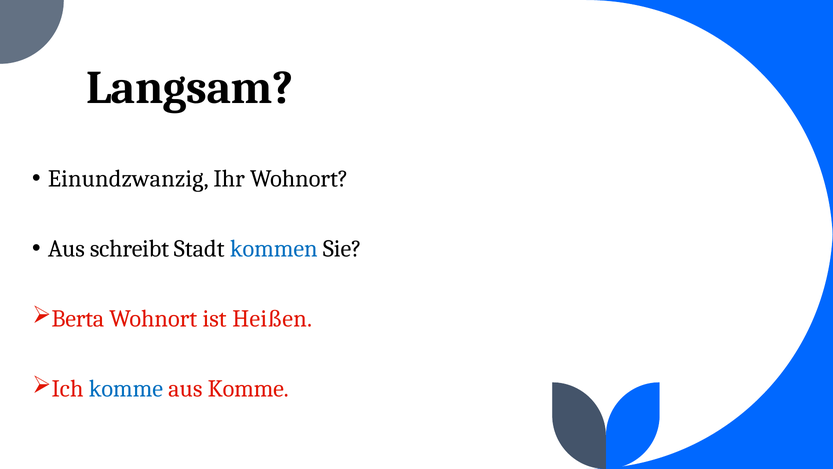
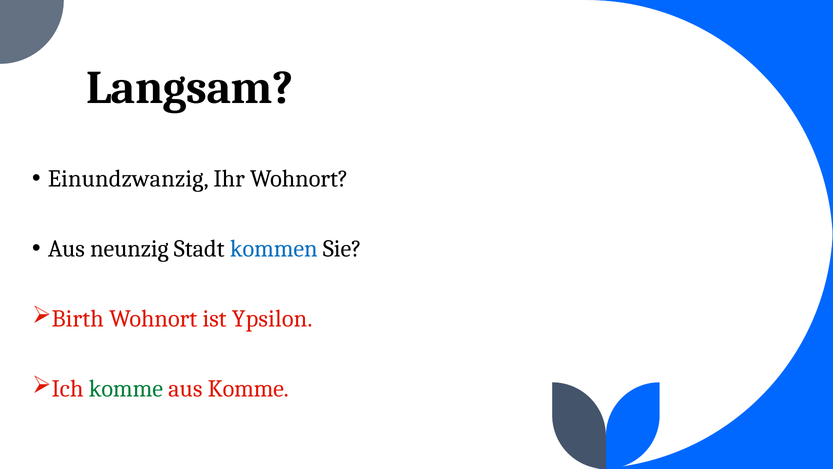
schreibt: schreibt -> neunzig
Berta: Berta -> Birth
Heißen: Heißen -> Ypsilon
komme at (126, 388) colour: blue -> green
